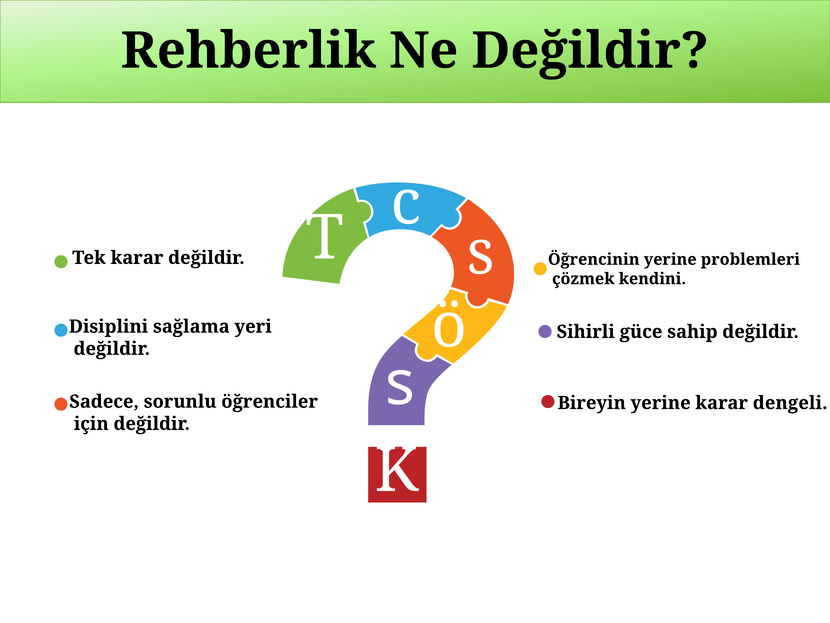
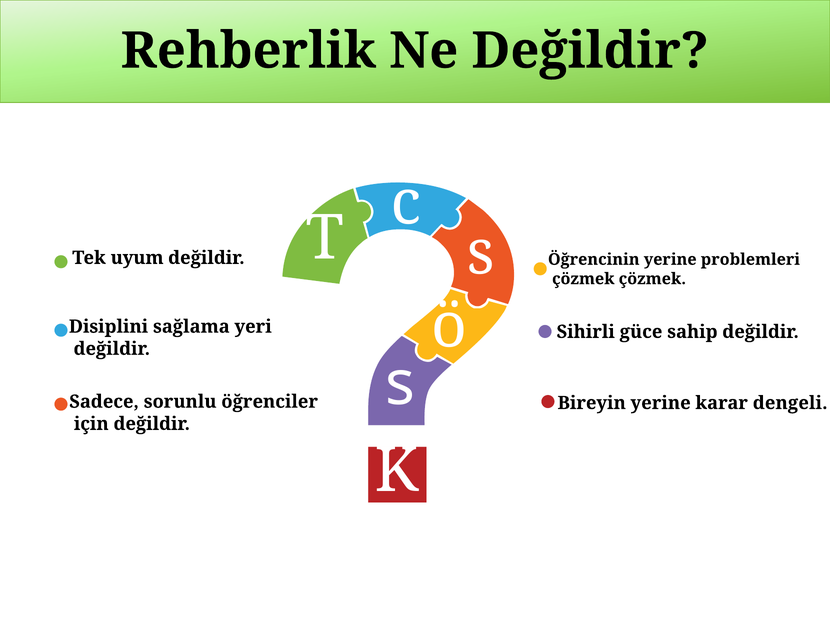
Tek karar: karar -> uyum
çözmek kendini: kendini -> çözmek
